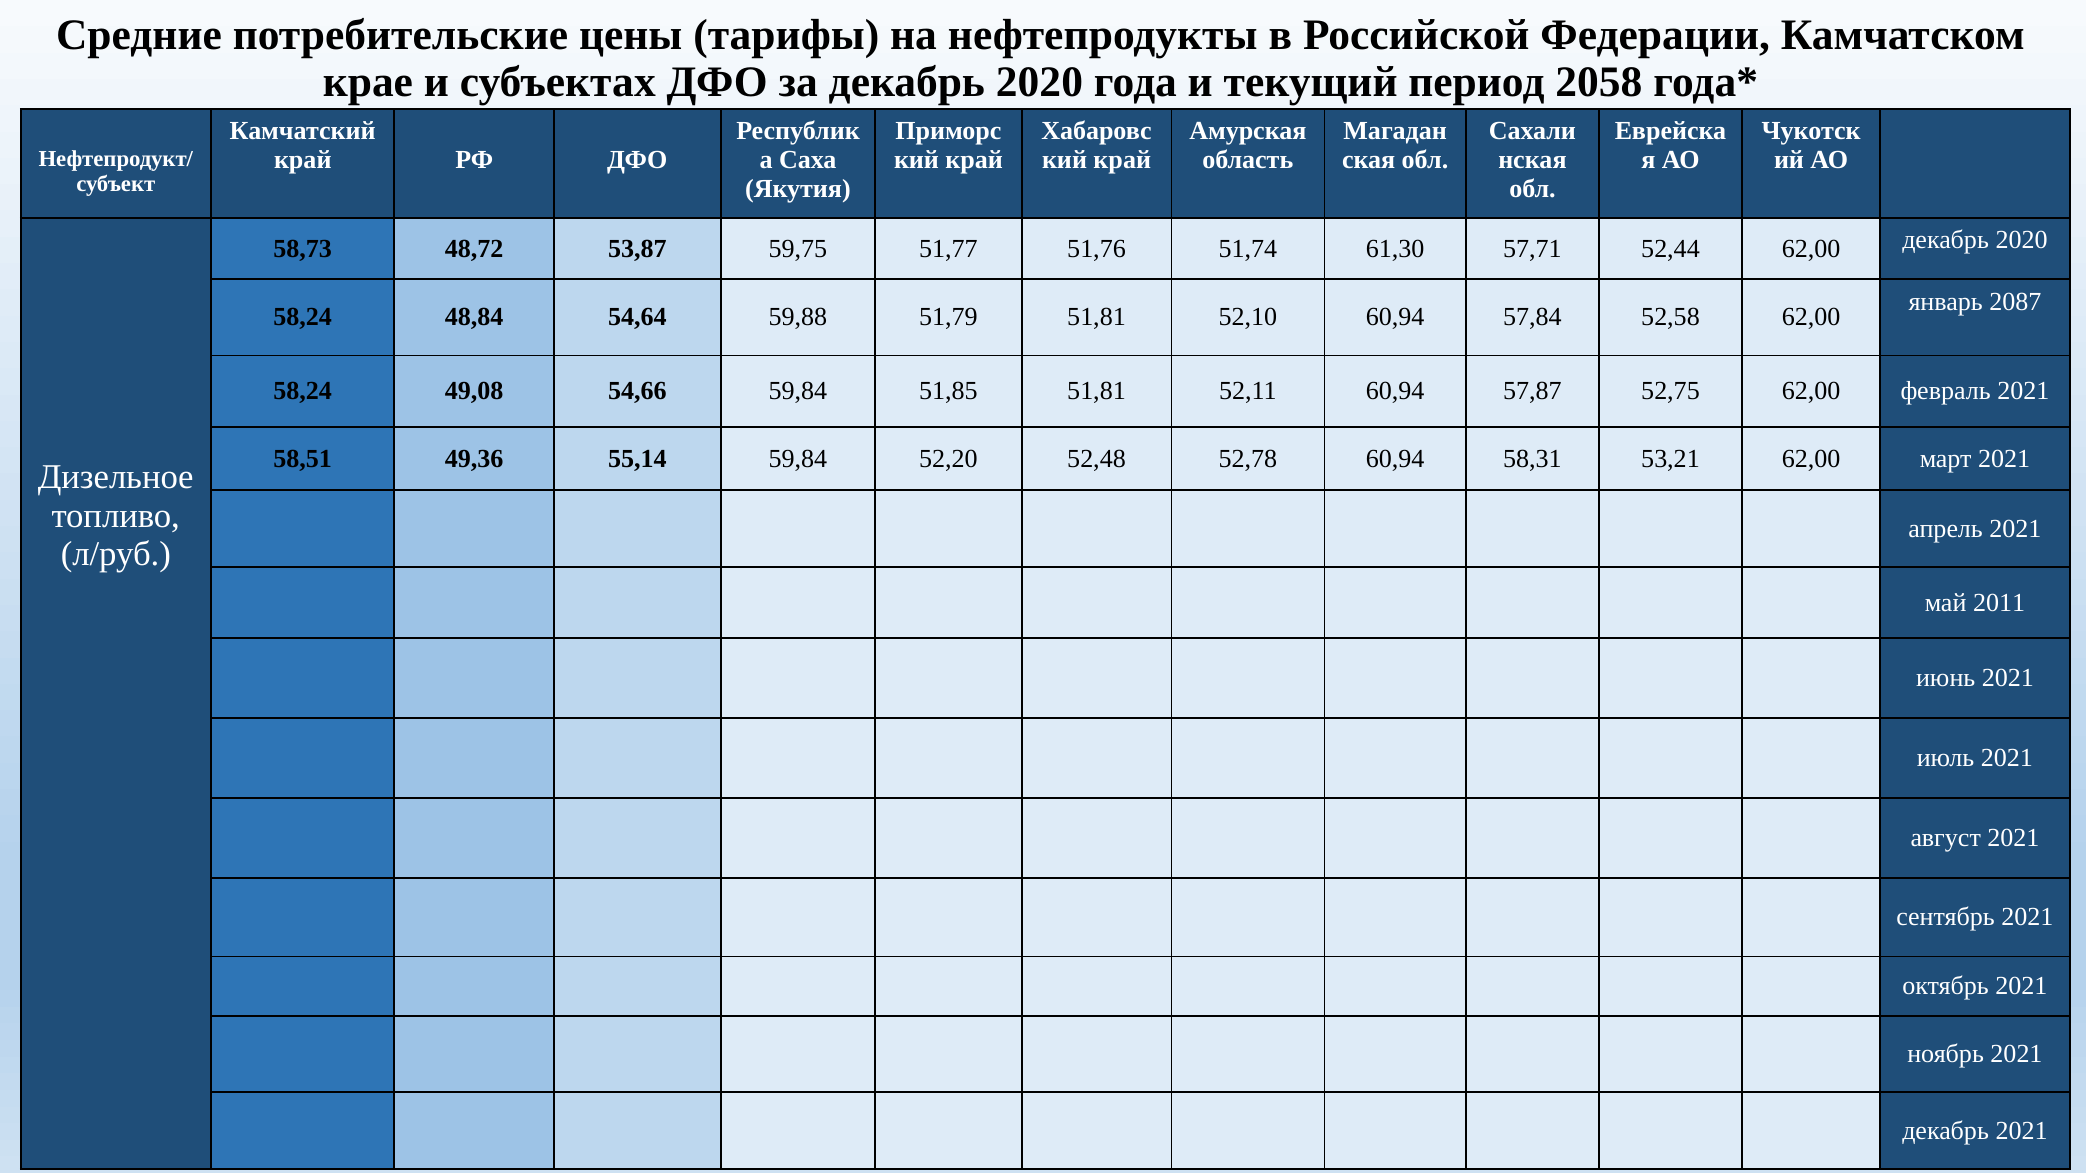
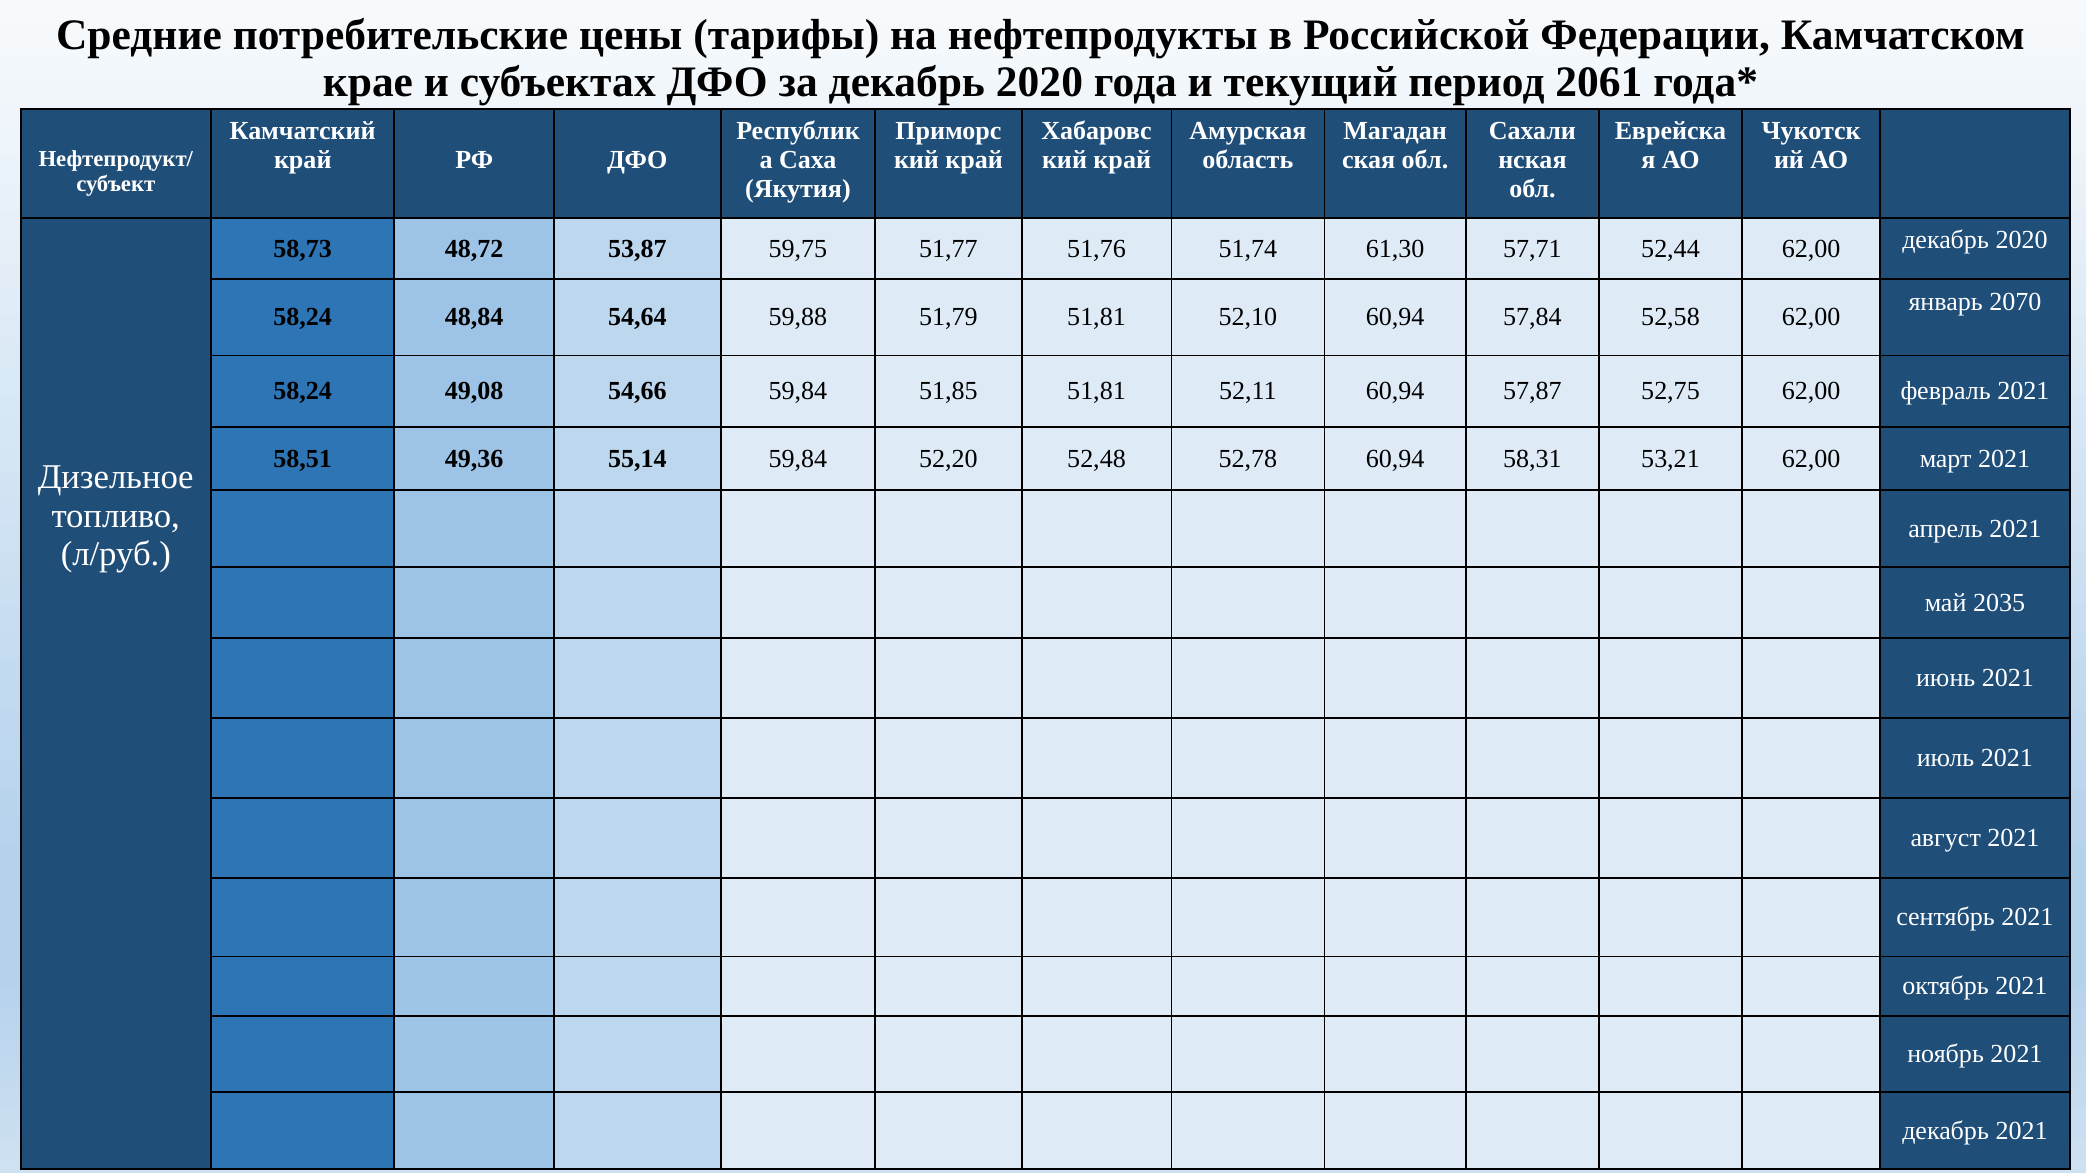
2058: 2058 -> 2061
2087: 2087 -> 2070
2011: 2011 -> 2035
